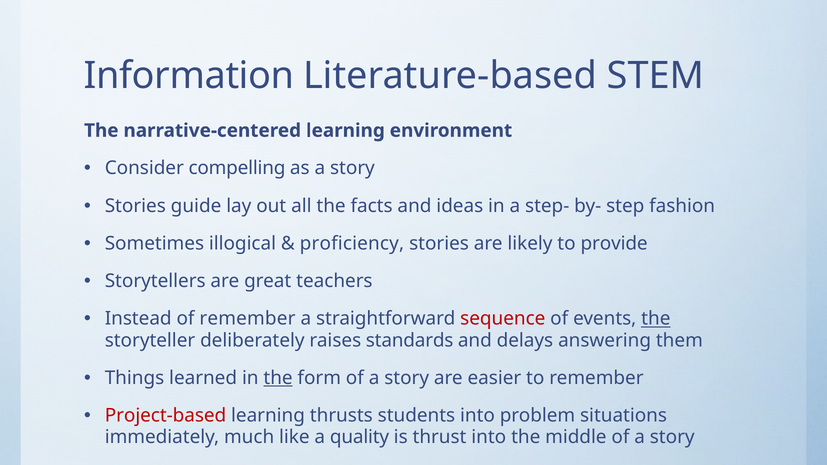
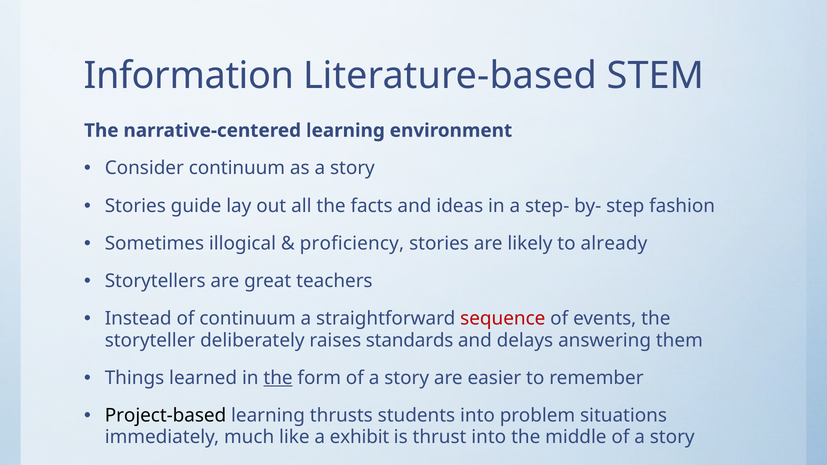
Consider compelling: compelling -> continuum
provide: provide -> already
of remember: remember -> continuum
the at (656, 319) underline: present -> none
Project-based colour: red -> black
quality: quality -> exhibit
